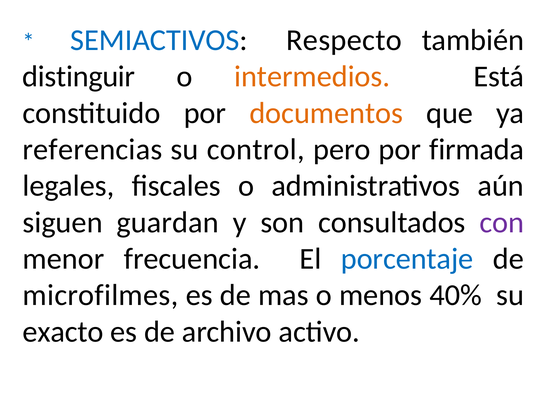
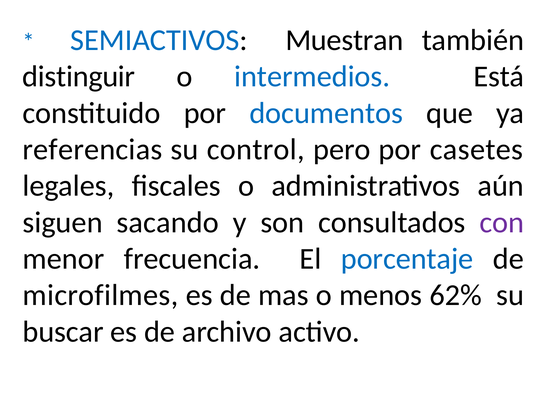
Respecto: Respecto -> Muestran
intermedios colour: orange -> blue
documentos colour: orange -> blue
firmada: firmada -> casetes
guardan: guardan -> sacando
40%: 40% -> 62%
exacto: exacto -> buscar
